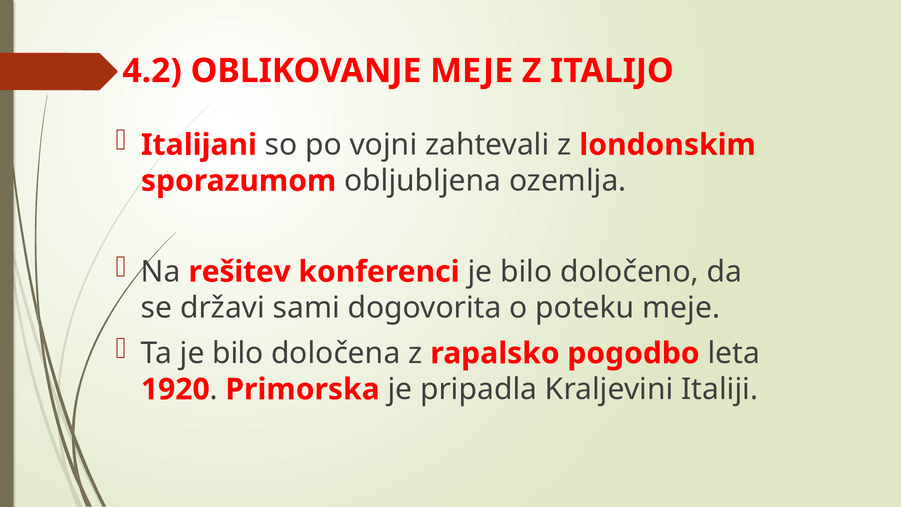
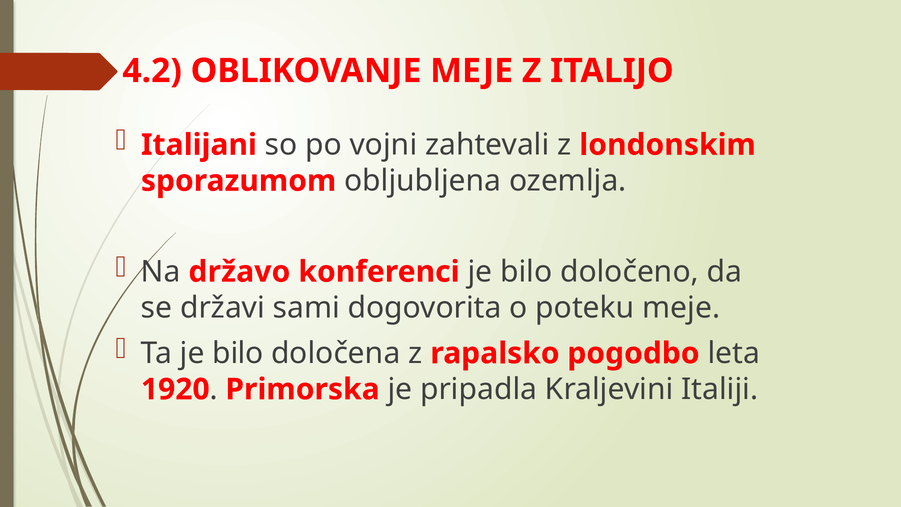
rešitev: rešitev -> državo
